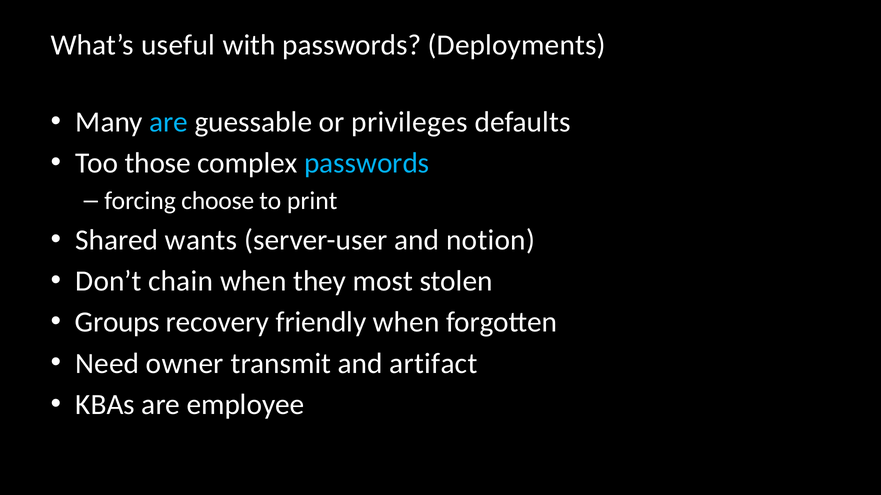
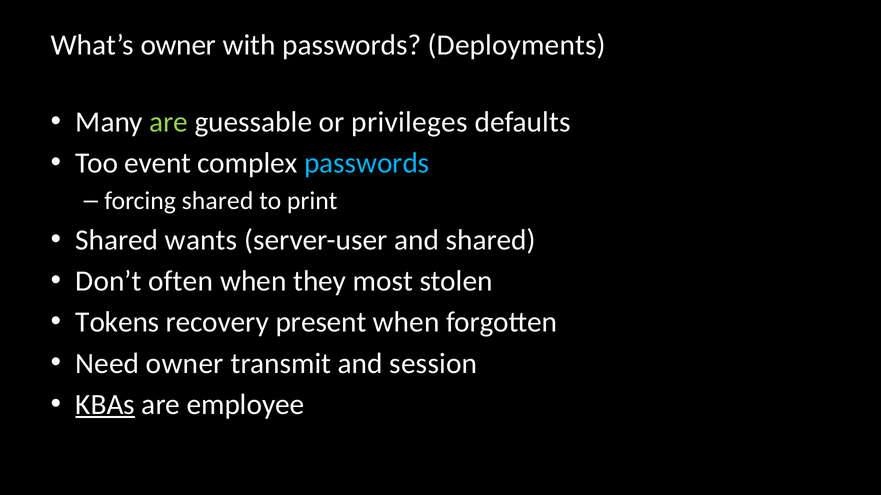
What’s useful: useful -> owner
are at (169, 122) colour: light blue -> light green
those: those -> event
forcing choose: choose -> shared
and notion: notion -> shared
chain: chain -> often
Groups: Groups -> Tokens
friendly: friendly -> present
artifact: artifact -> session
KBAs underline: none -> present
